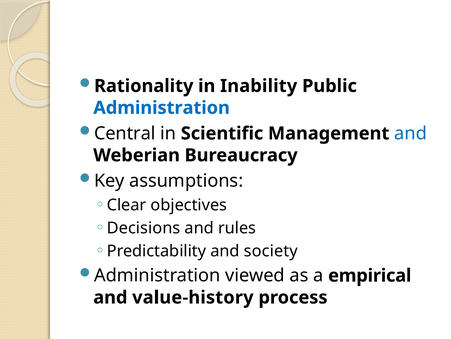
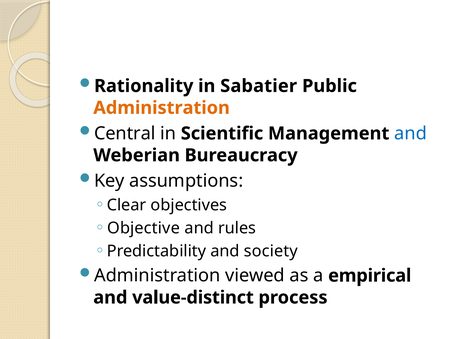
Inability: Inability -> Sabatier
Administration at (162, 108) colour: blue -> orange
Decisions: Decisions -> Objective
value-history: value-history -> value-distinct
